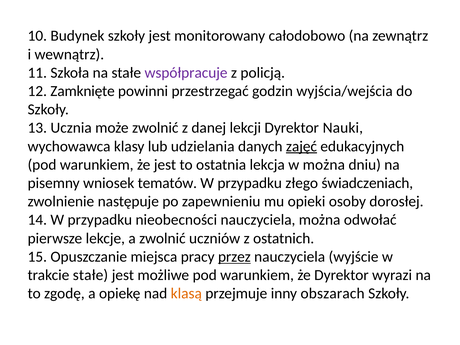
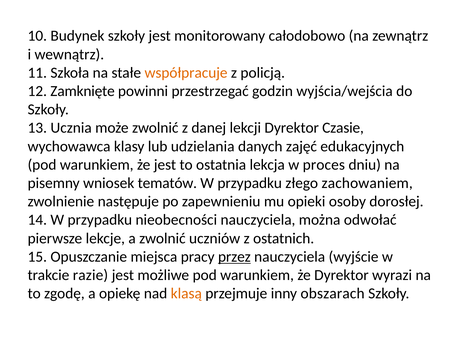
współpracuje colour: purple -> orange
Nauki: Nauki -> Czasie
zajęć underline: present -> none
w można: można -> proces
świadczeniach: świadczeniach -> zachowaniem
trakcie stałe: stałe -> razie
